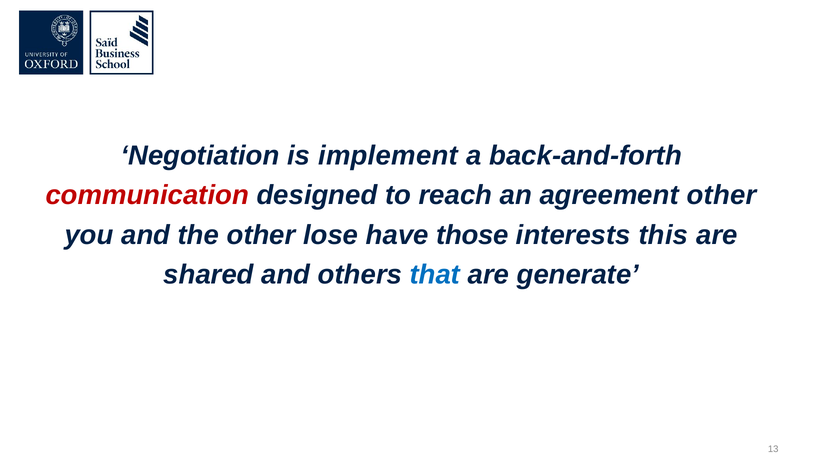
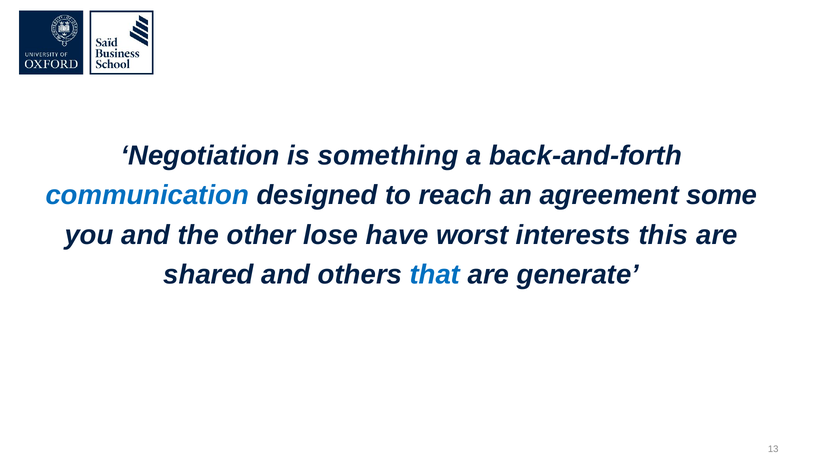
implement: implement -> something
communication colour: red -> blue
agreement other: other -> some
those: those -> worst
